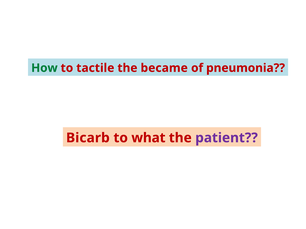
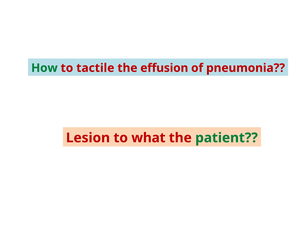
became: became -> effusion
Bicarb: Bicarb -> Lesion
patient colour: purple -> green
